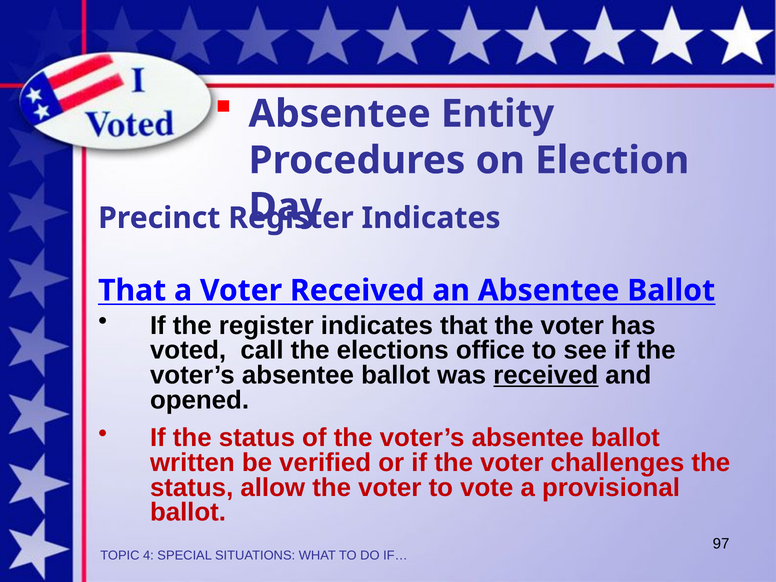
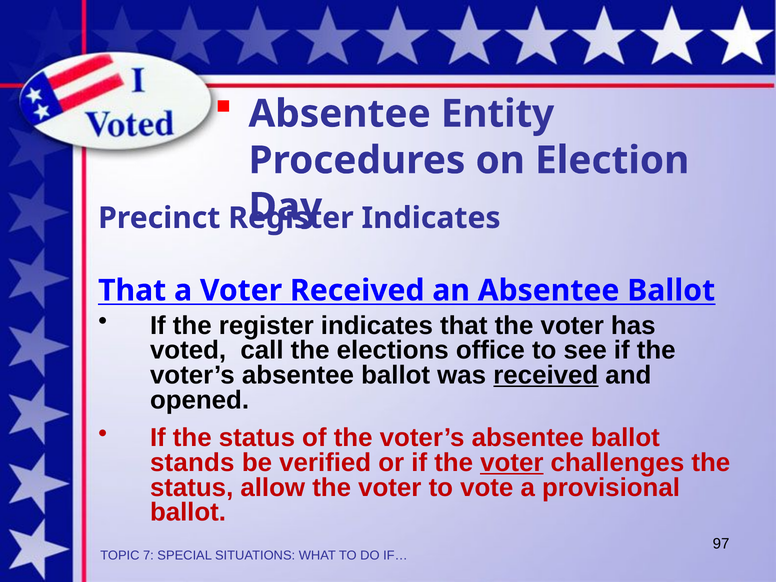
written: written -> stands
voter at (512, 463) underline: none -> present
4: 4 -> 7
